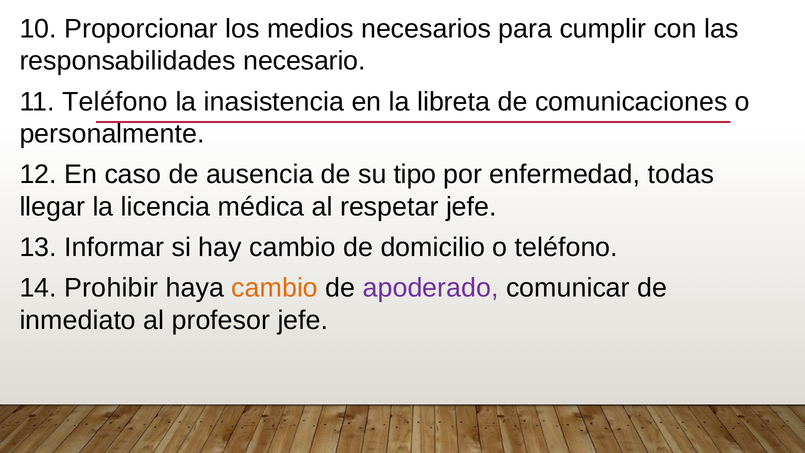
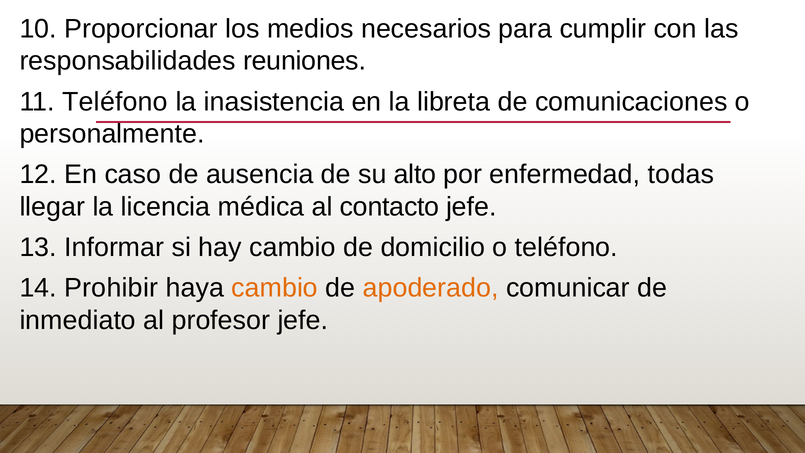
necesario: necesario -> reuniones
tipo: tipo -> alto
respetar: respetar -> contacto
apoderado colour: purple -> orange
